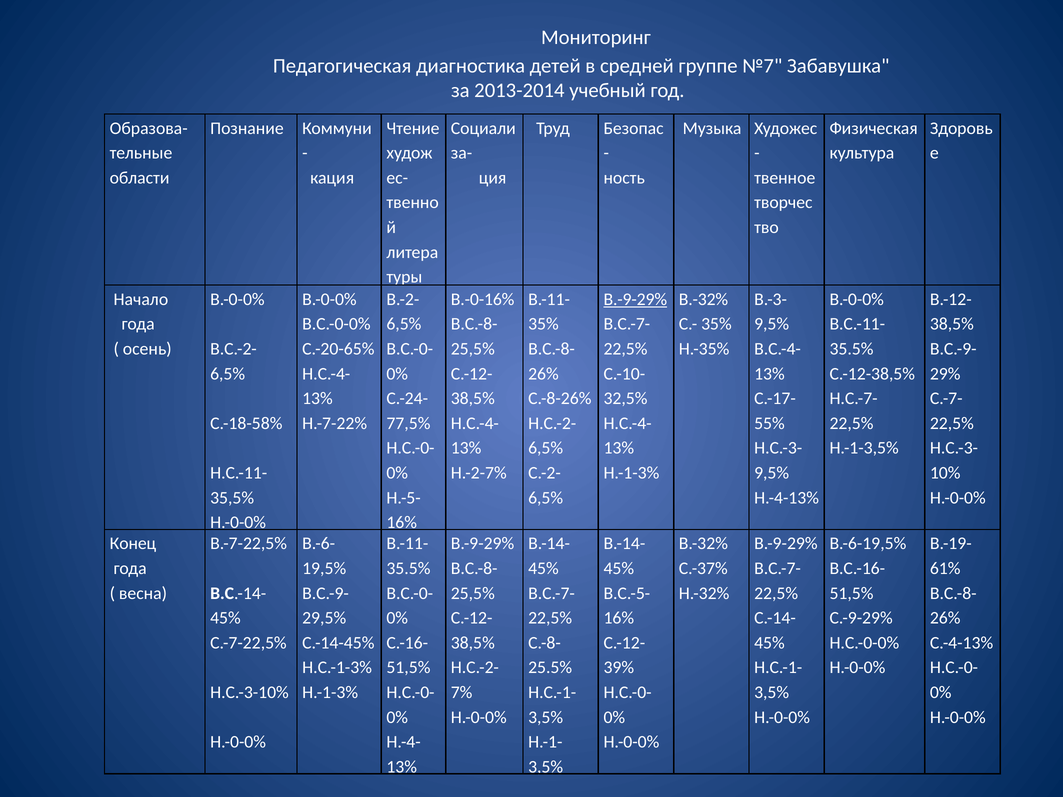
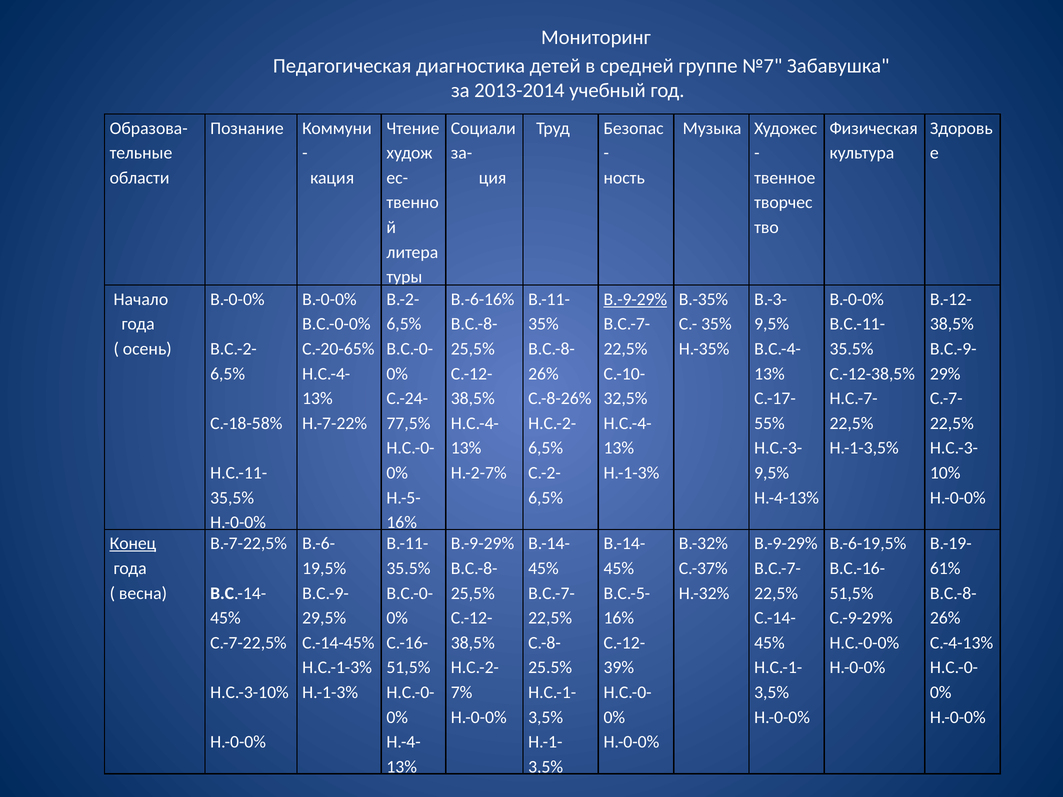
В.-0-16%: В.-0-16% -> В.-6-16%
В.-32% at (703, 299): В.-32% -> В.-35%
Конец underline: none -> present
